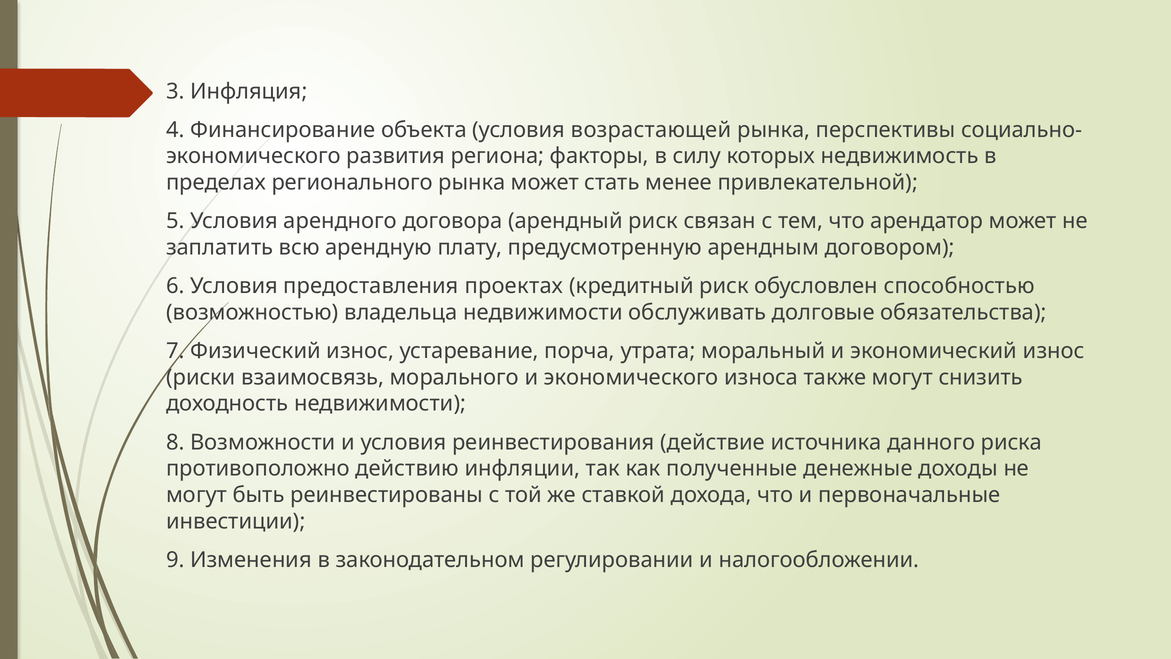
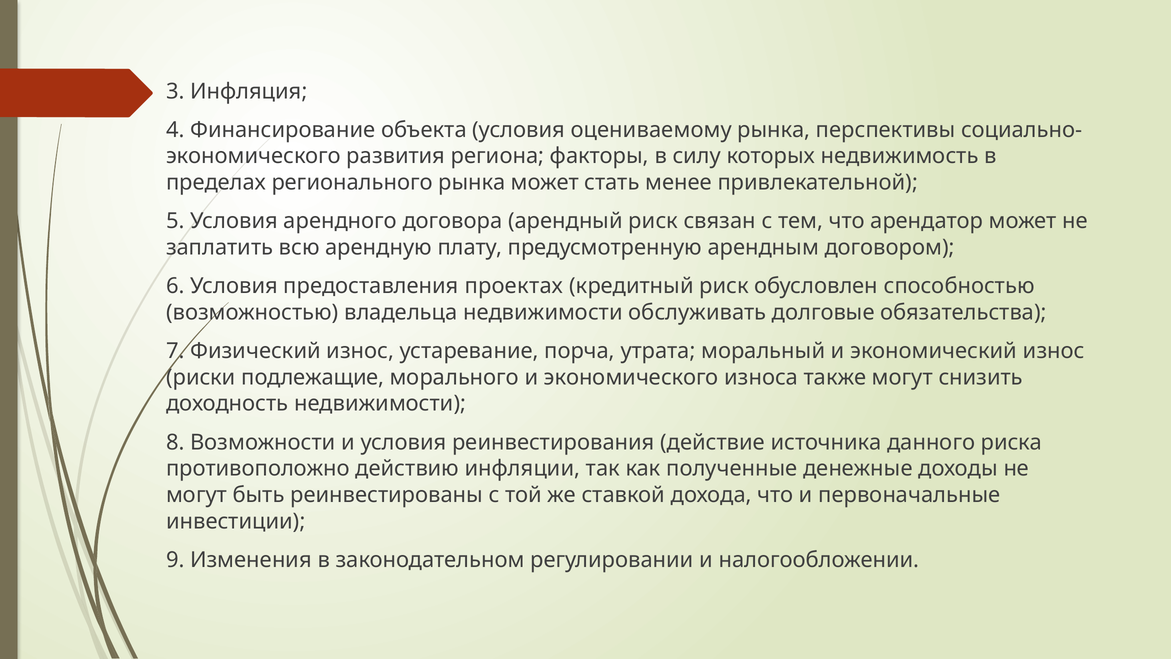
возрастающей: возрастающей -> оцениваемому
взаимосвязь: взаимосвязь -> подлежащие
